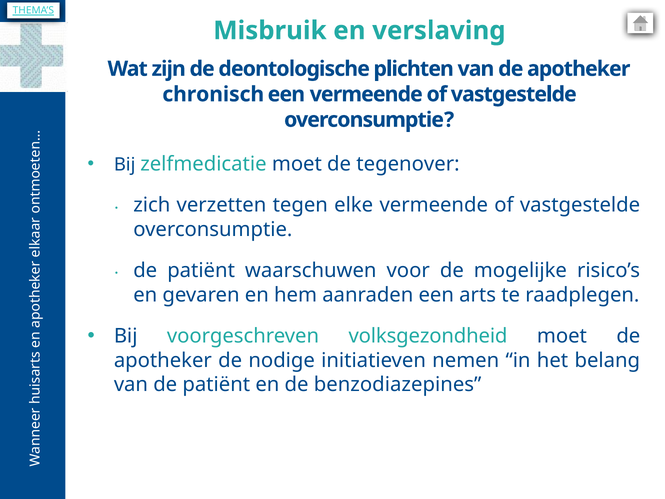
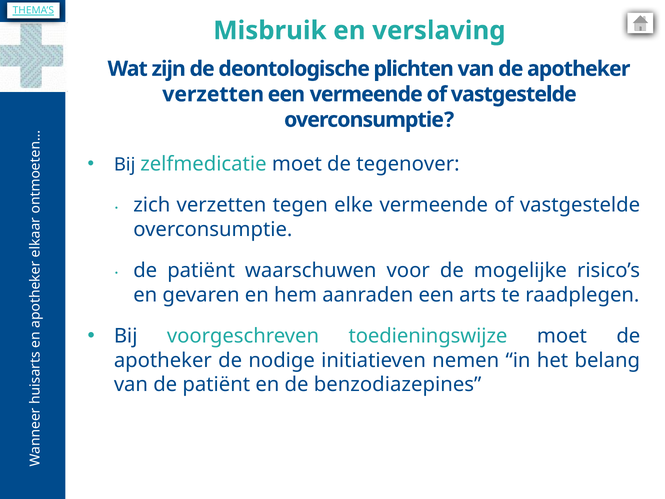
chronisch at (213, 94): chronisch -> verzetten
volksgezondheid: volksgezondheid -> toedieningswijze
